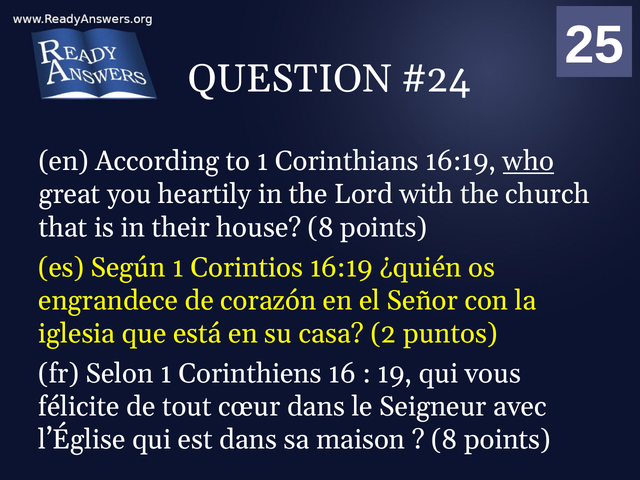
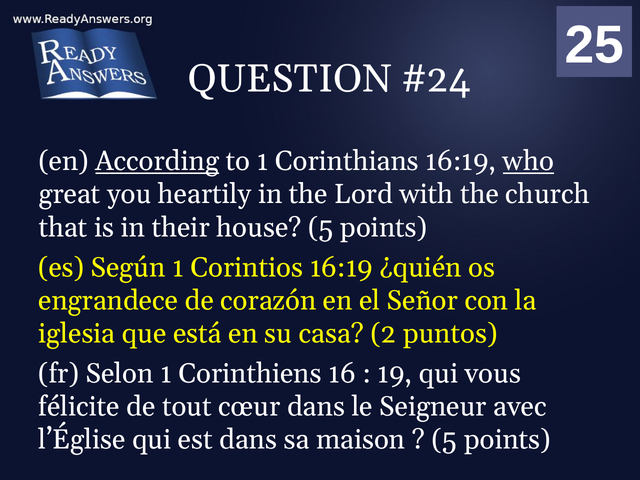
According underline: none -> present
house 8: 8 -> 5
8 at (445, 440): 8 -> 5
